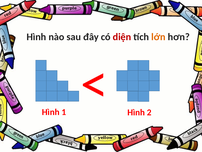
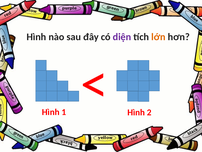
diện colour: red -> purple
